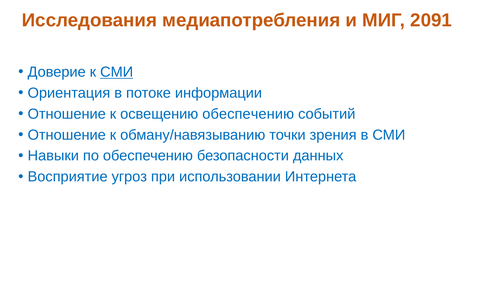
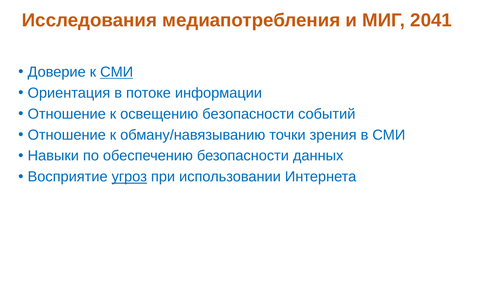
2091: 2091 -> 2041
освещению обеспечению: обеспечению -> безопасности
угроз underline: none -> present
